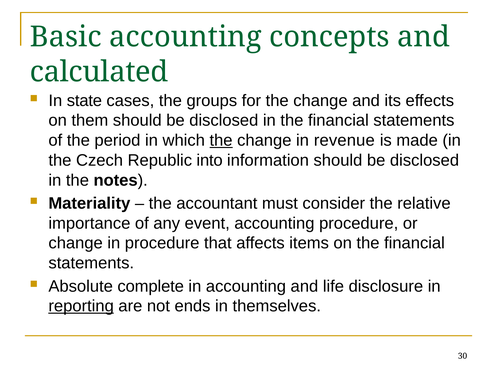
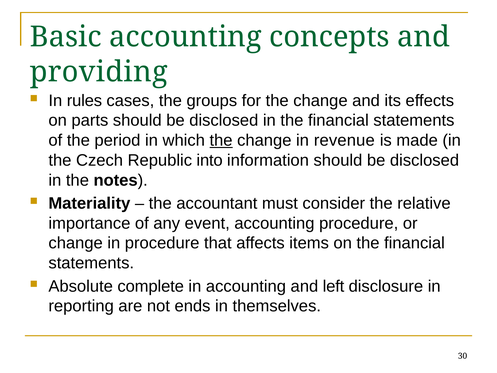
calculated: calculated -> providing
state: state -> rules
them: them -> parts
life: life -> left
reporting underline: present -> none
